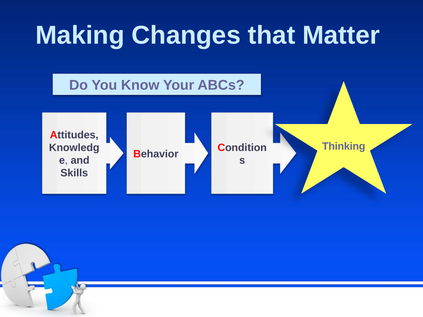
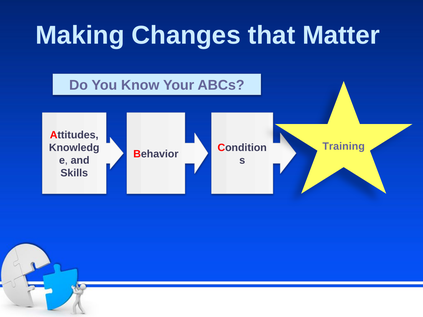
Thinking: Thinking -> Training
